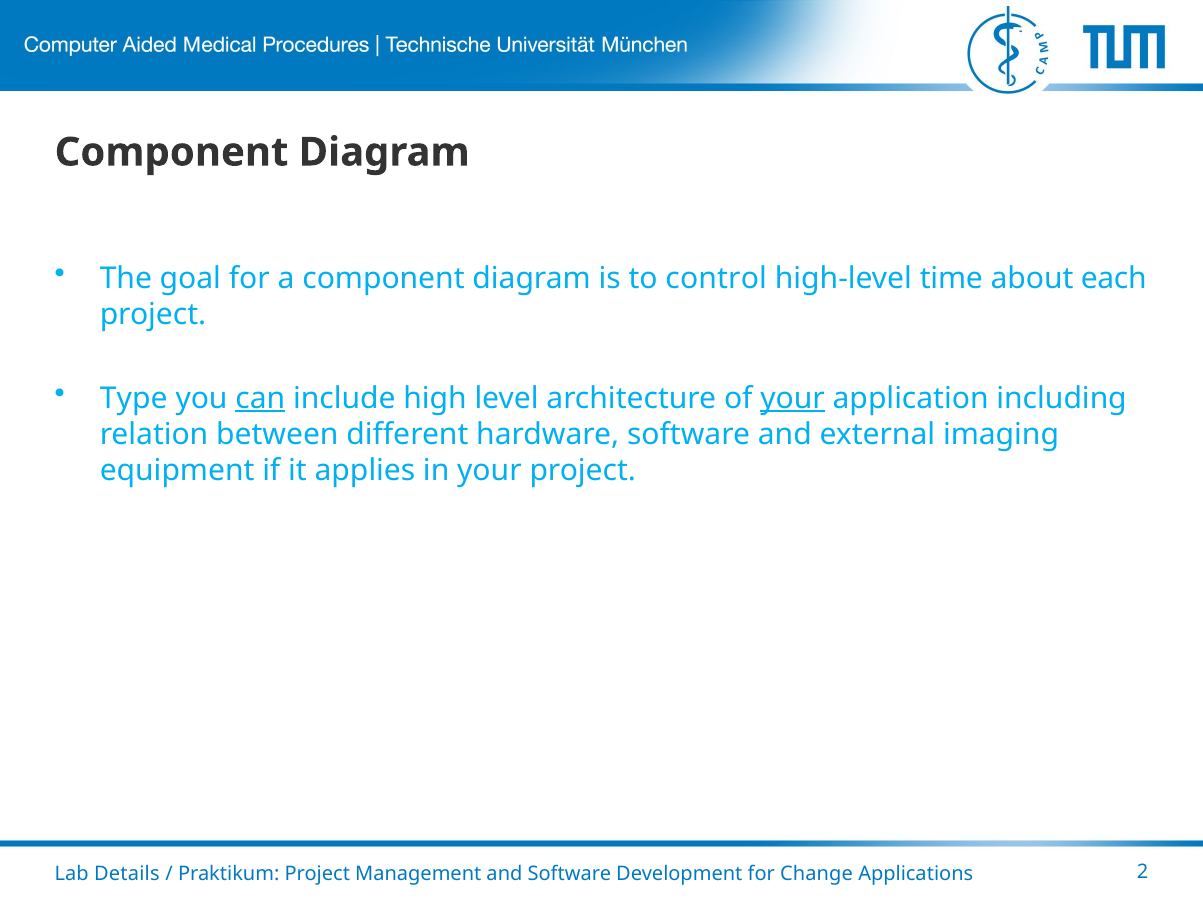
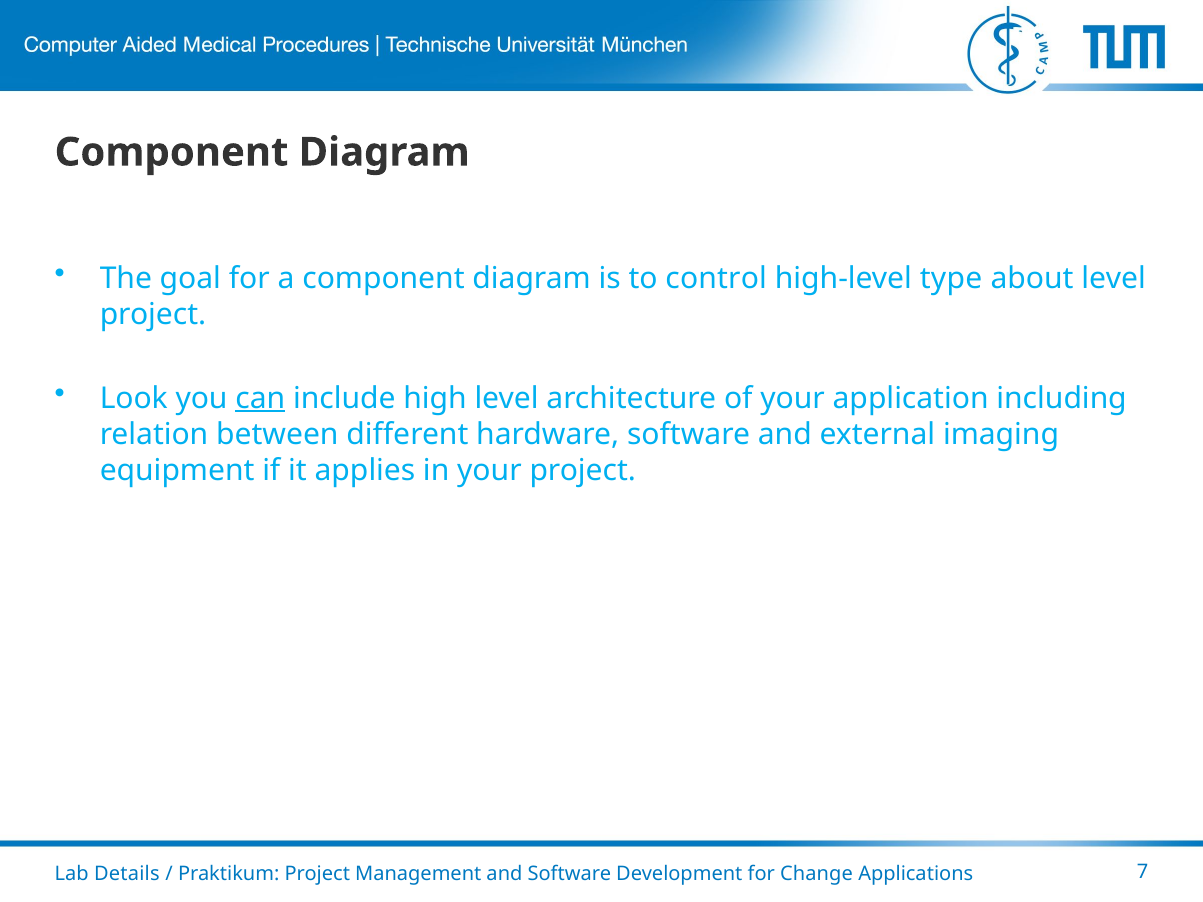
time: time -> type
about each: each -> level
Type: Type -> Look
your at (793, 399) underline: present -> none
2: 2 -> 7
